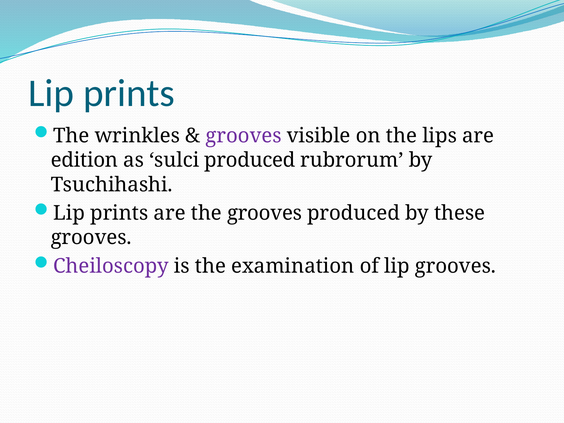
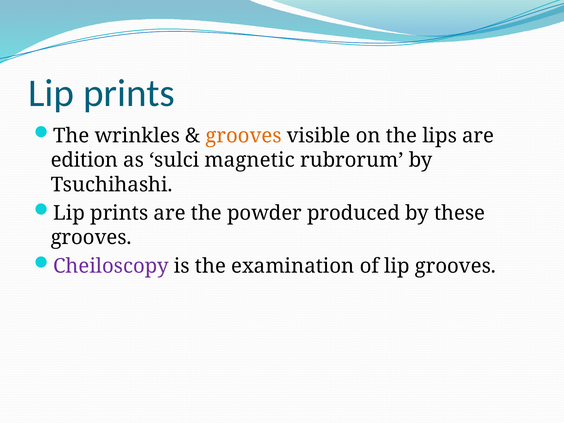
grooves at (244, 136) colour: purple -> orange
sulci produced: produced -> magnetic
the grooves: grooves -> powder
